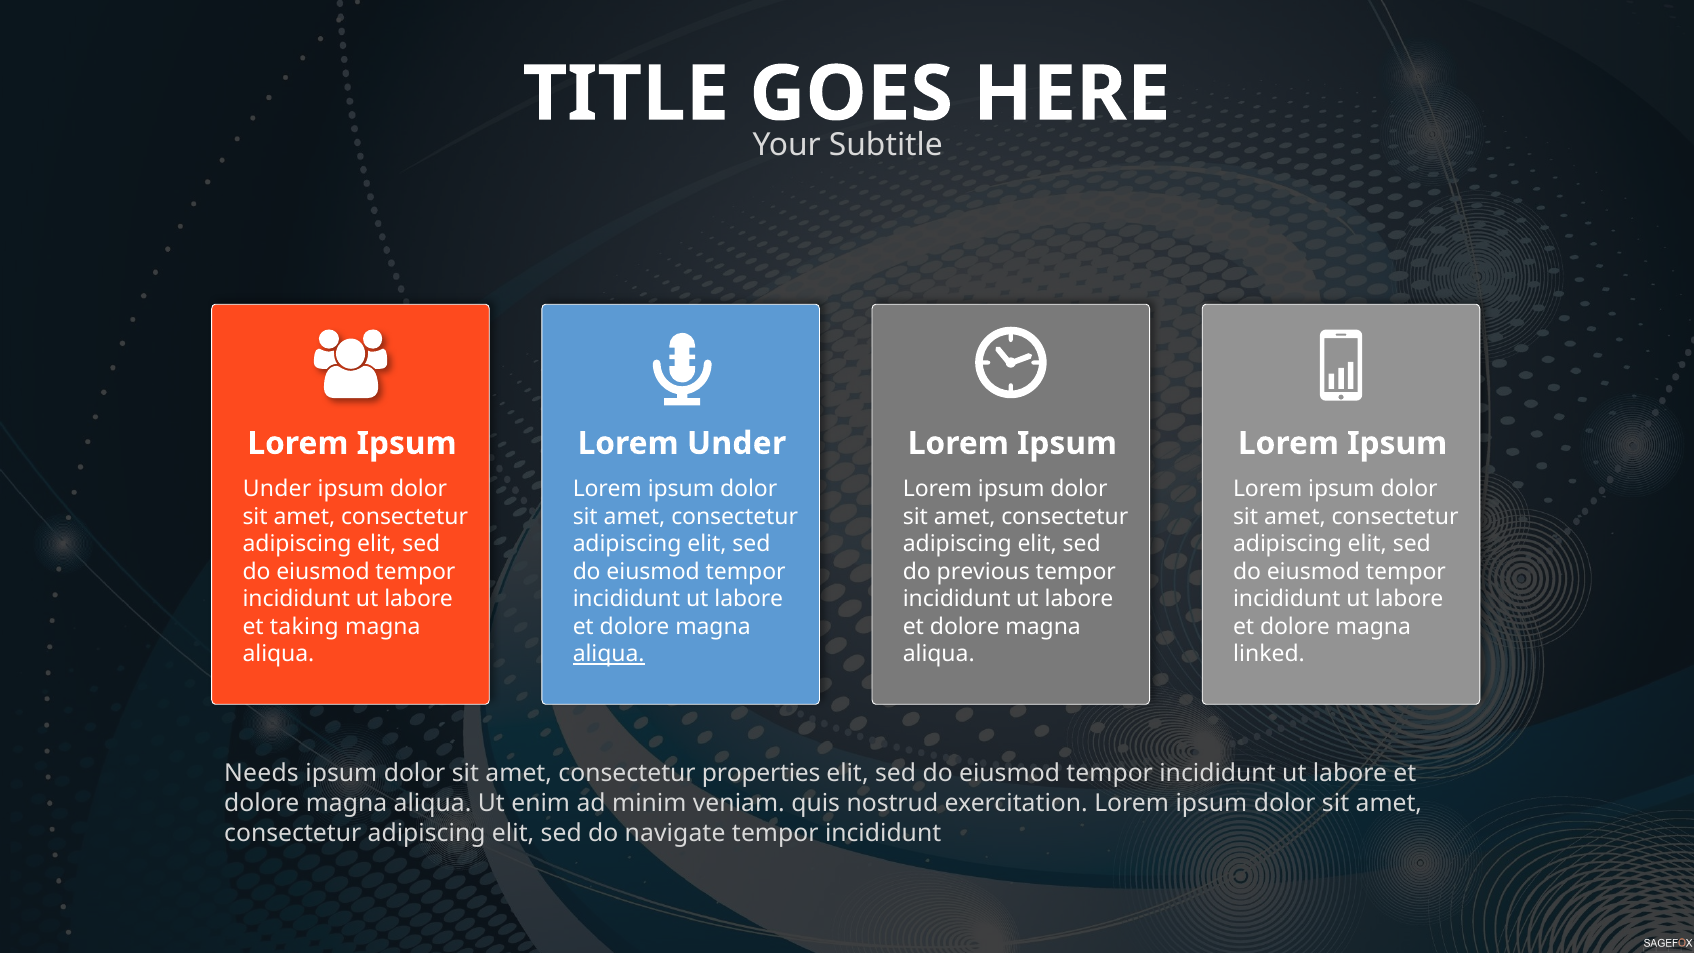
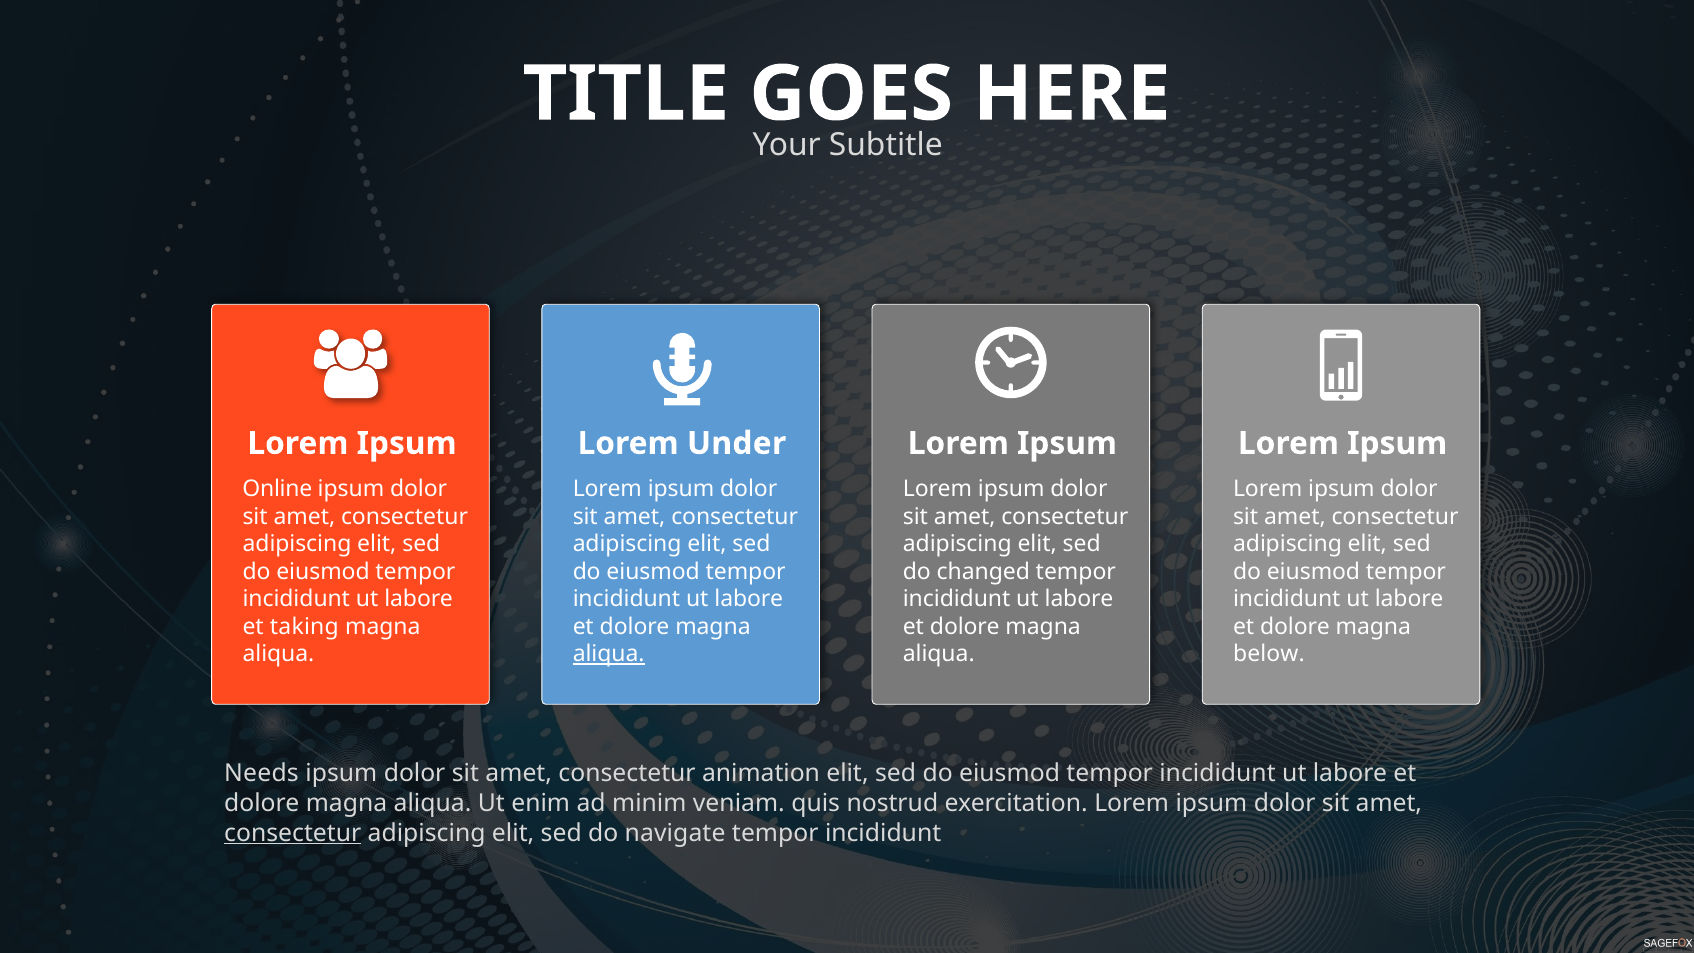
Under at (277, 489): Under -> Online
previous: previous -> changed
linked: linked -> below
properties: properties -> animation
consectetur at (293, 833) underline: none -> present
